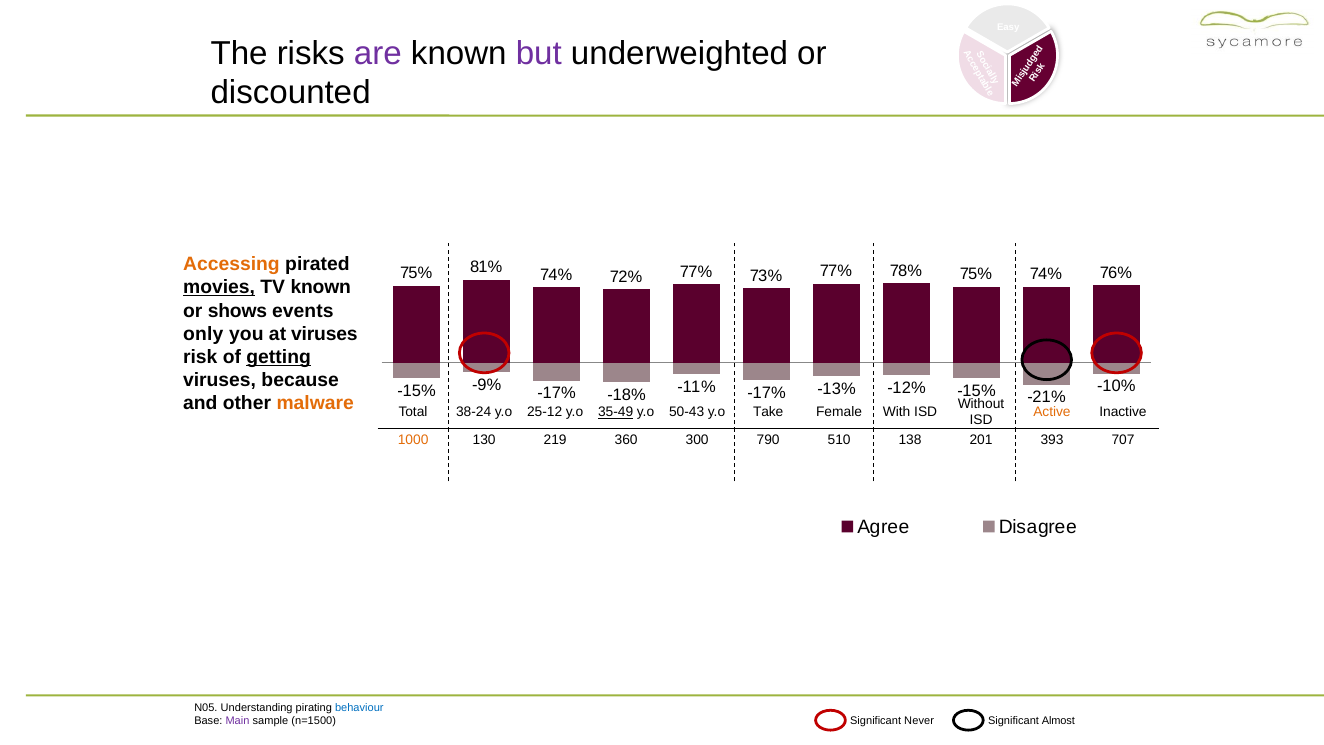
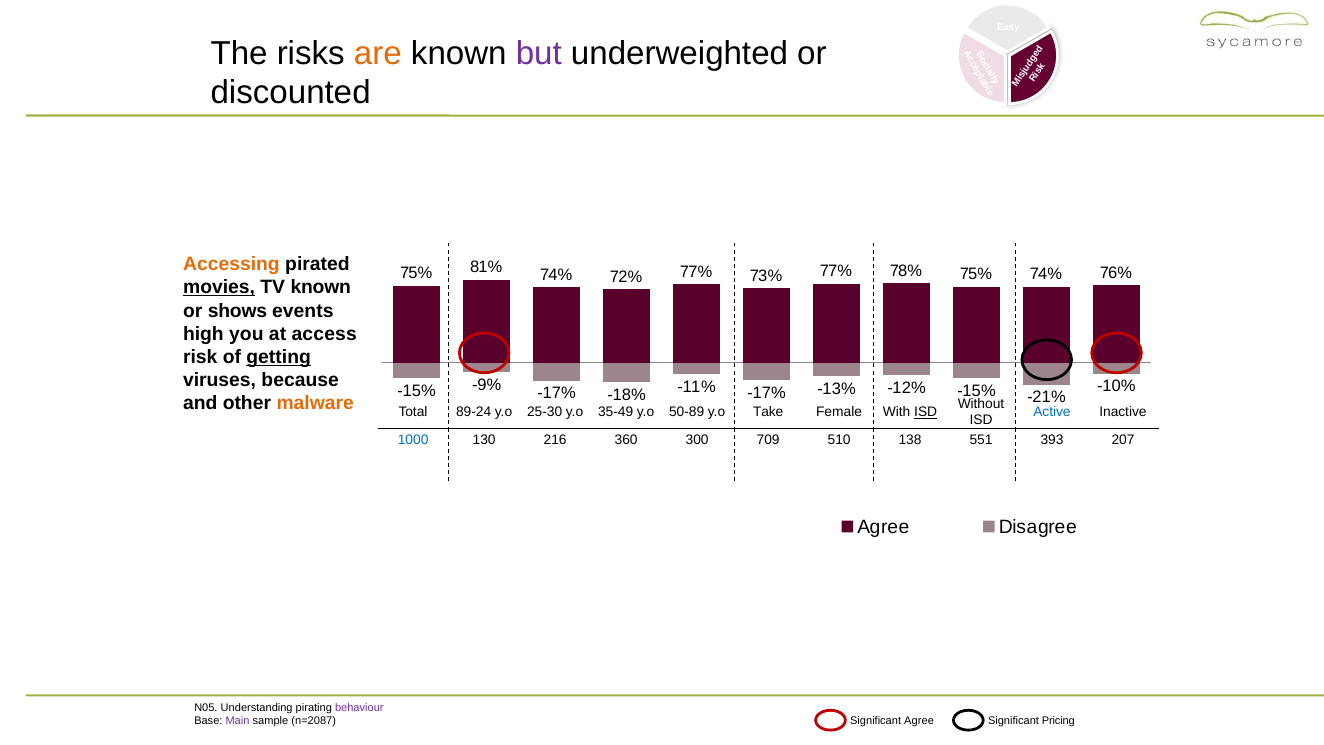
are colour: purple -> orange
only: only -> high
at viruses: viruses -> access
38-24: 38-24 -> 89-24
25-12: 25-12 -> 25-30
35-49 underline: present -> none
50-43: 50-43 -> 50-89
ISD at (926, 412) underline: none -> present
Active colour: orange -> blue
1000 colour: orange -> blue
219: 219 -> 216
790: 790 -> 709
201: 201 -> 551
707: 707 -> 207
behaviour colour: blue -> purple
n=1500: n=1500 -> n=2087
Significant Never: Never -> Agree
Almost: Almost -> Pricing
